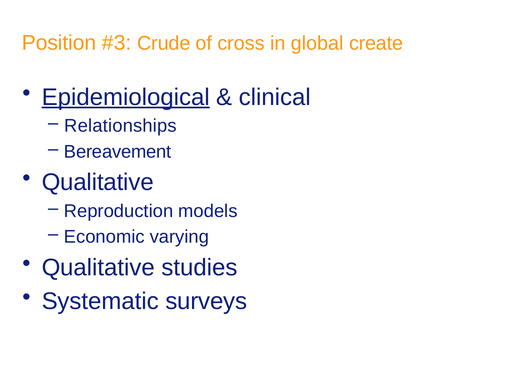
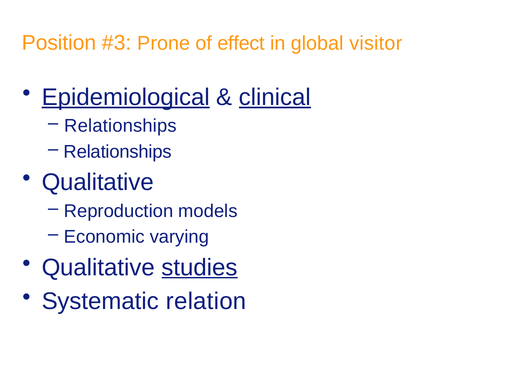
Crude: Crude -> Prone
cross: cross -> effect
create: create -> visitor
clinical underline: none -> present
Bereavement at (118, 152): Bereavement -> Relationships
studies underline: none -> present
surveys: surveys -> relation
